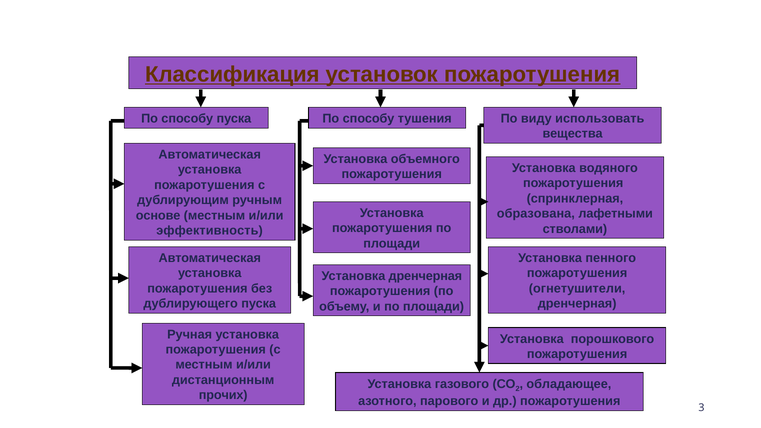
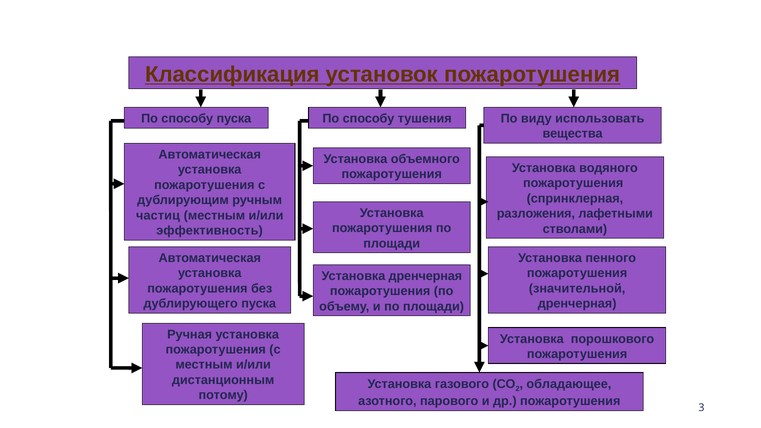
образована: образована -> разложения
основе: основе -> частиц
огнетушители: огнетушители -> значительной
прочих: прочих -> потому
